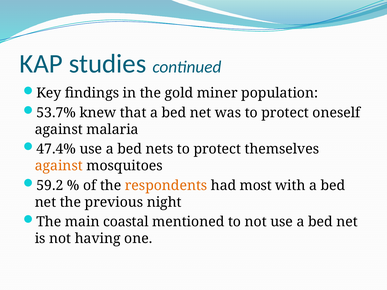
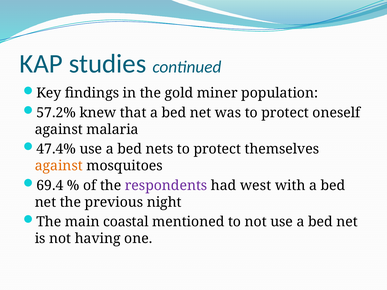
53.7%: 53.7% -> 57.2%
59.2: 59.2 -> 69.4
respondents colour: orange -> purple
most: most -> west
